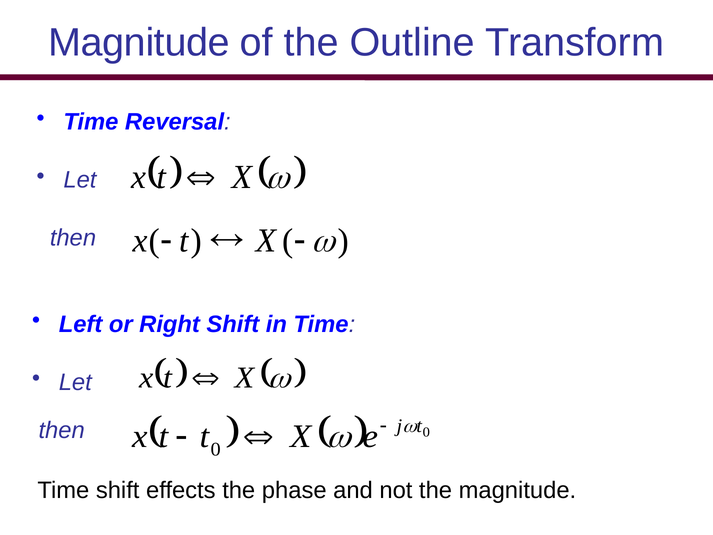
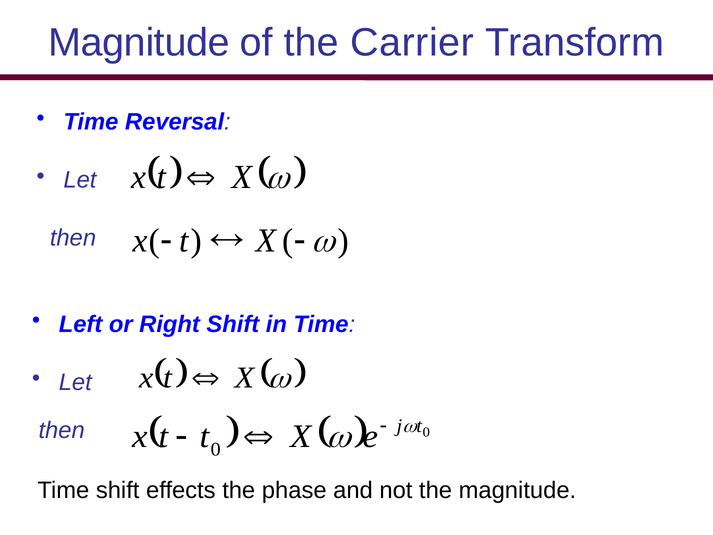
Outline: Outline -> Carrier
